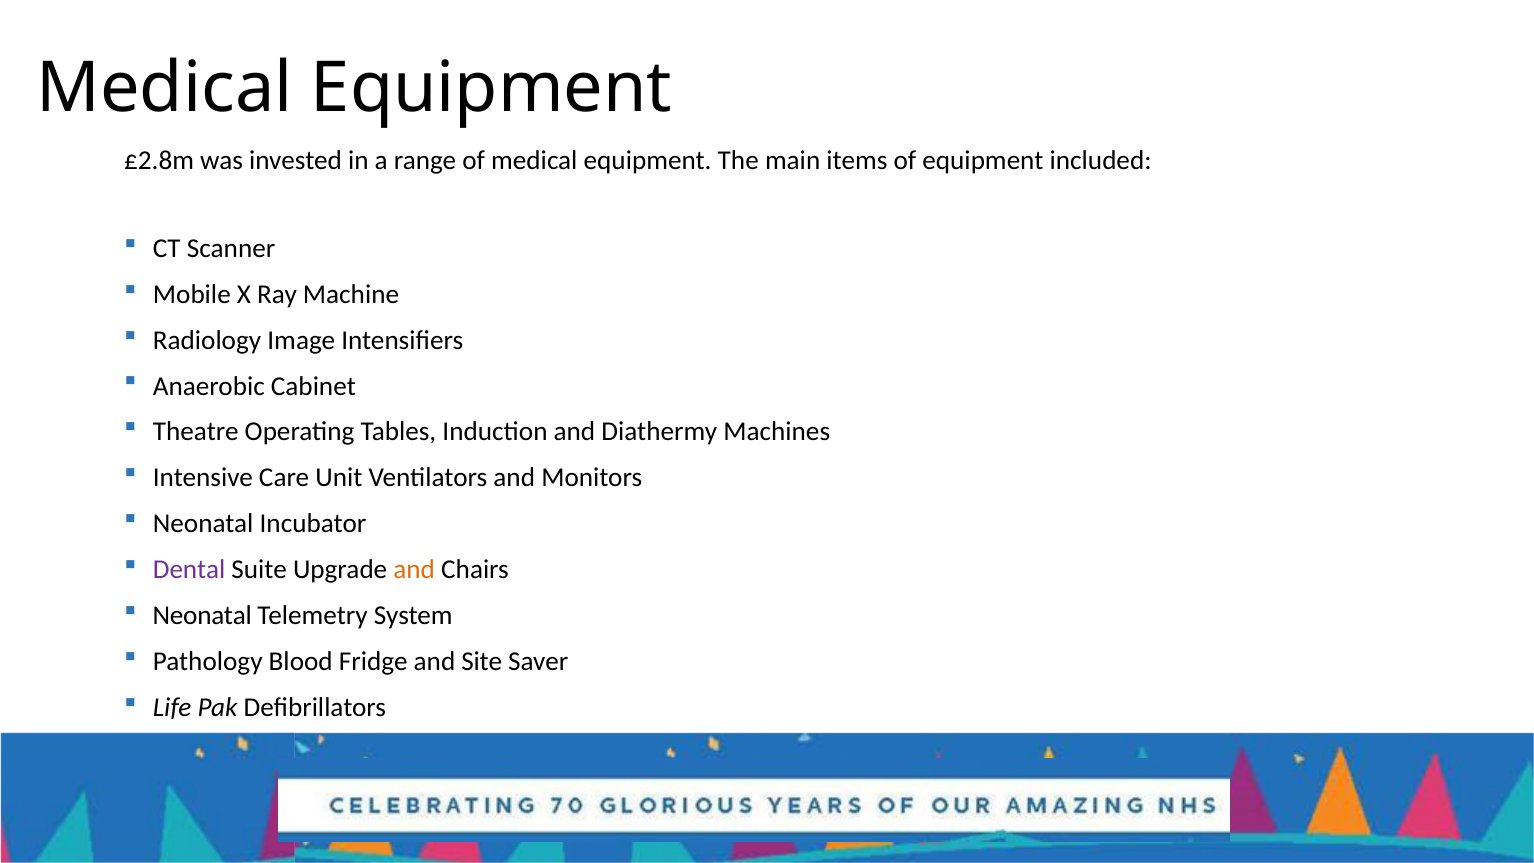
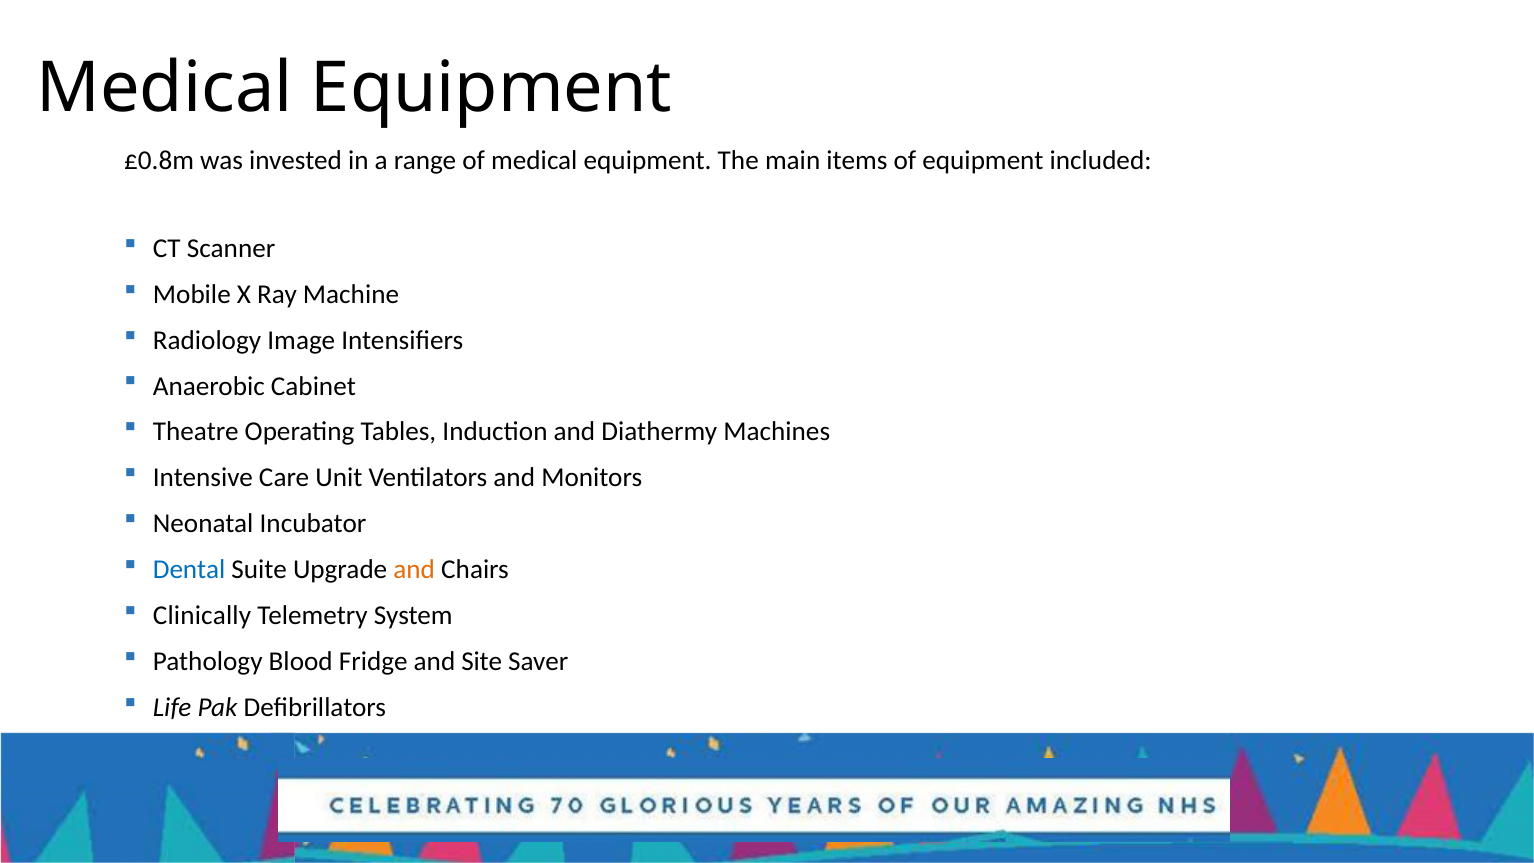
£2.8m: £2.8m -> £0.8m
Dental colour: purple -> blue
Neonatal at (202, 615): Neonatal -> Clinically
